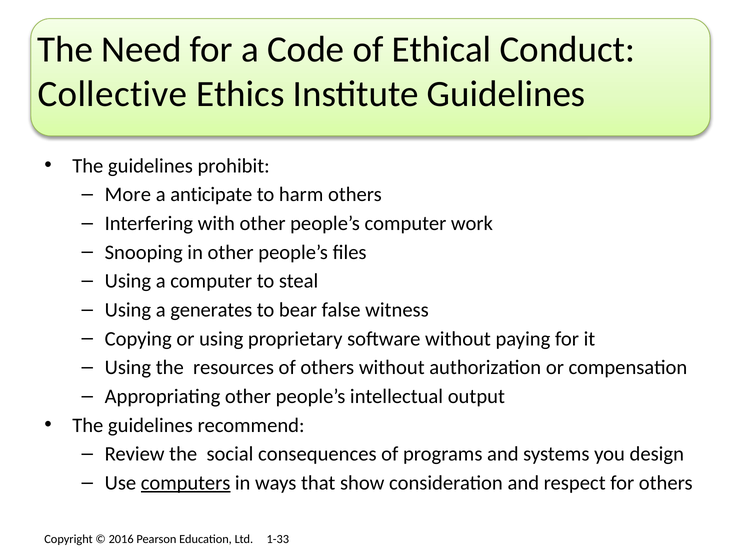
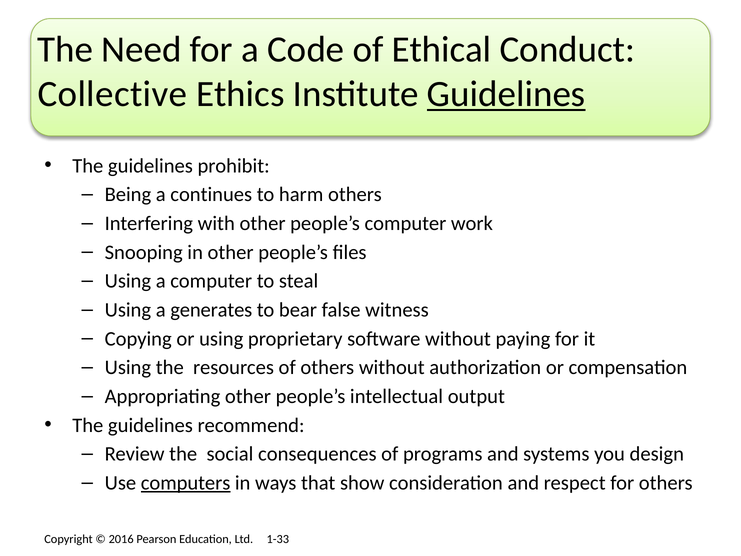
Guidelines at (506, 94) underline: none -> present
More: More -> Being
anticipate: anticipate -> continues
